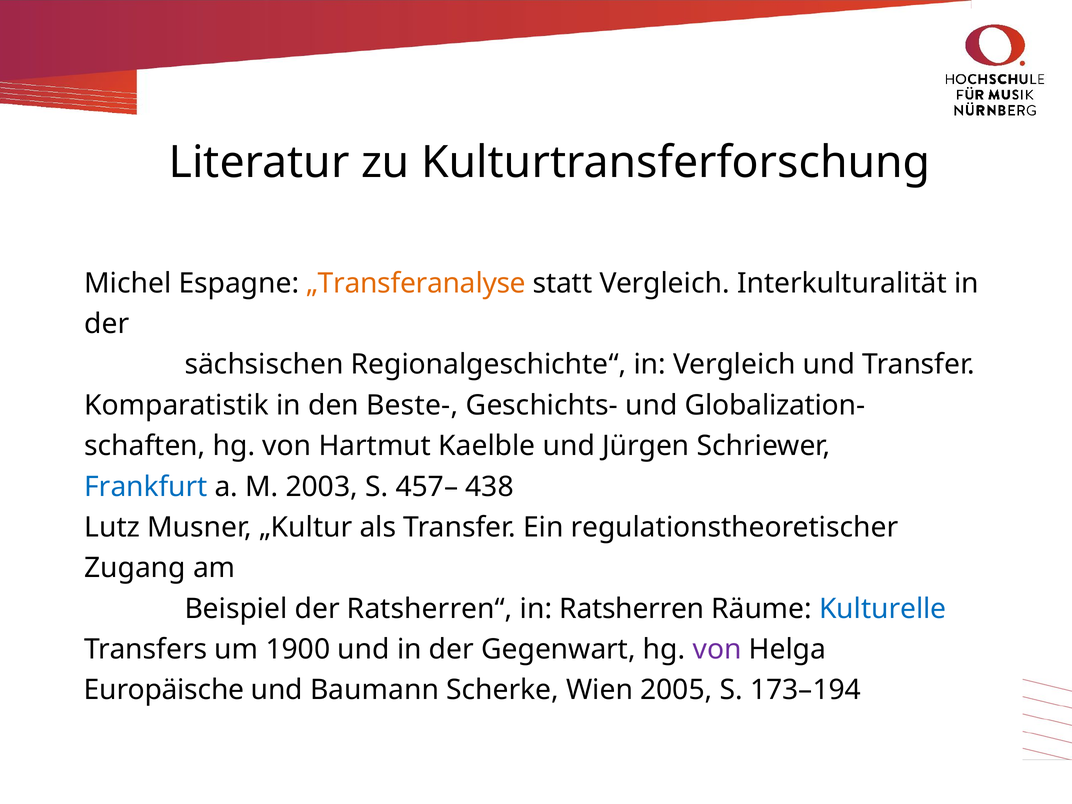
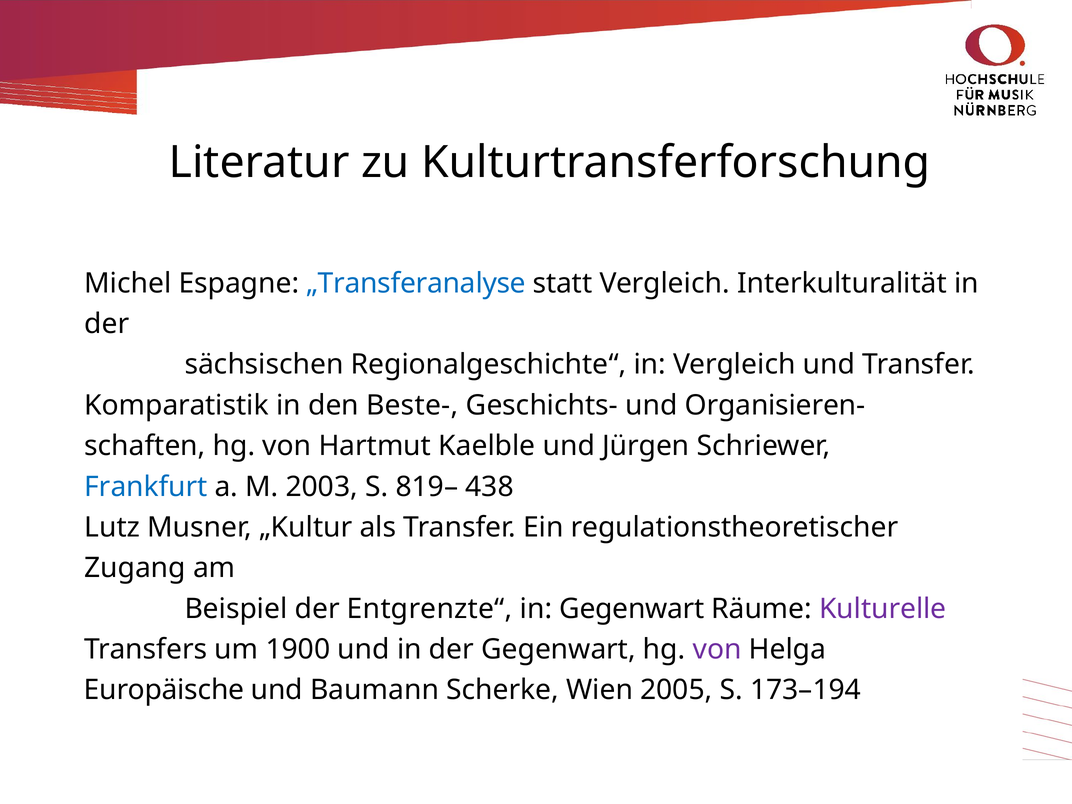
„Transferanalyse colour: orange -> blue
Globalization-: Globalization- -> Organisieren-
457–: 457– -> 819–
Ratsherren“: Ratsherren“ -> Entgrenzte“
in Ratsherren: Ratsherren -> Gegenwart
Kulturelle colour: blue -> purple
